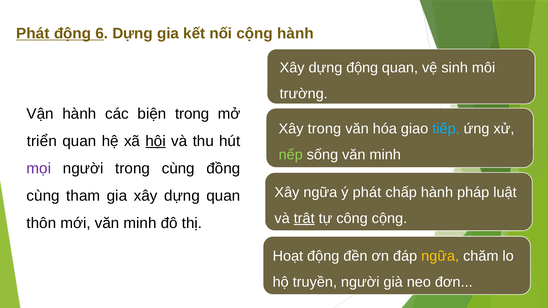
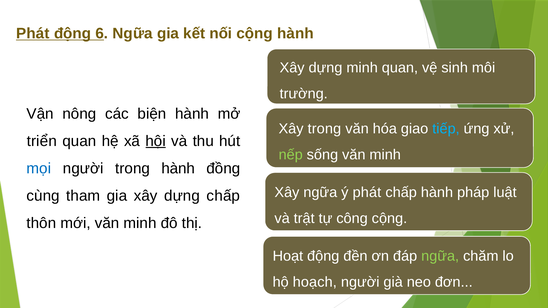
6 Dựng: Dựng -> Ngữa
dựng động: động -> minh
Vận hành: hành -> nông
biện trong: trong -> hành
mọi colour: purple -> blue
trong cùng: cùng -> hành
dựng quan: quan -> chấp
trật underline: present -> none
ngữa at (440, 256) colour: yellow -> light green
truyền: truyền -> hoạch
